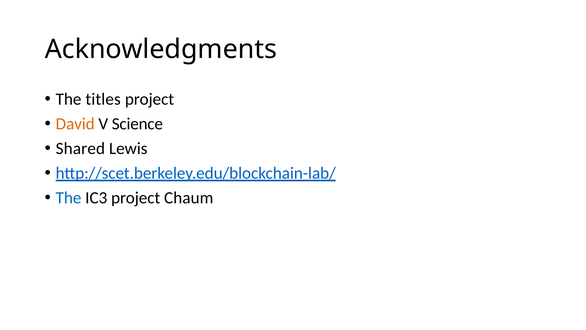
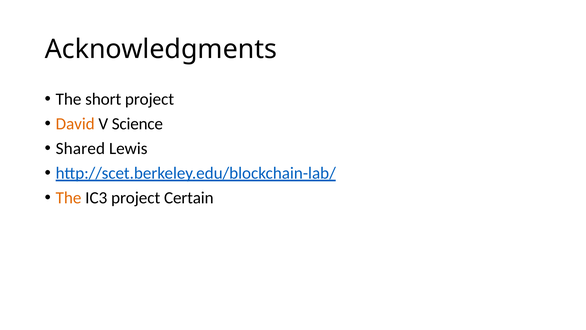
titles: titles -> short
The at (69, 198) colour: blue -> orange
Chaum: Chaum -> Certain
